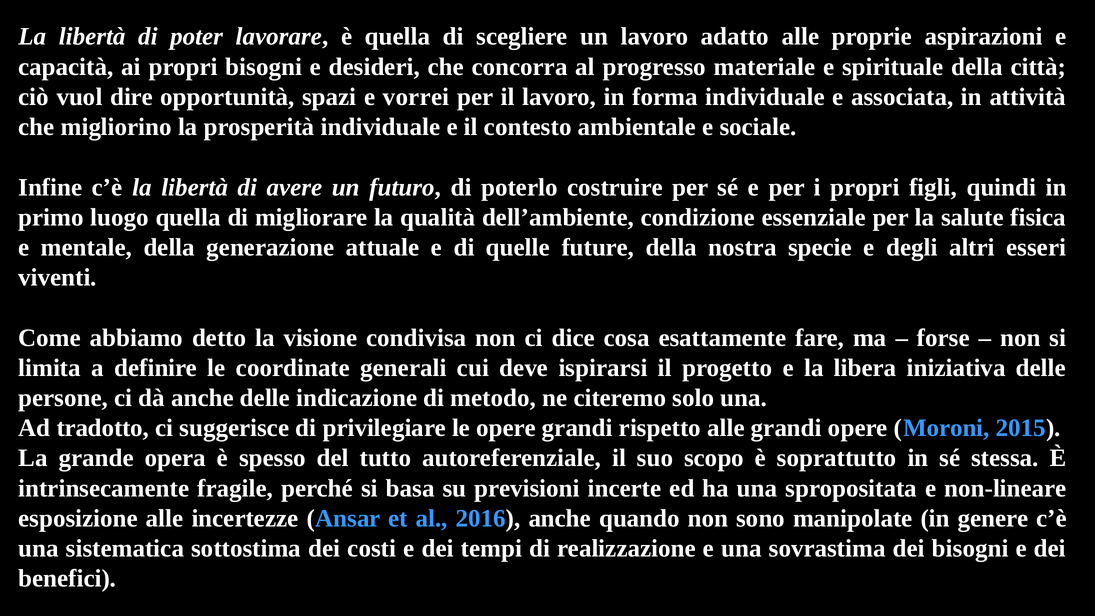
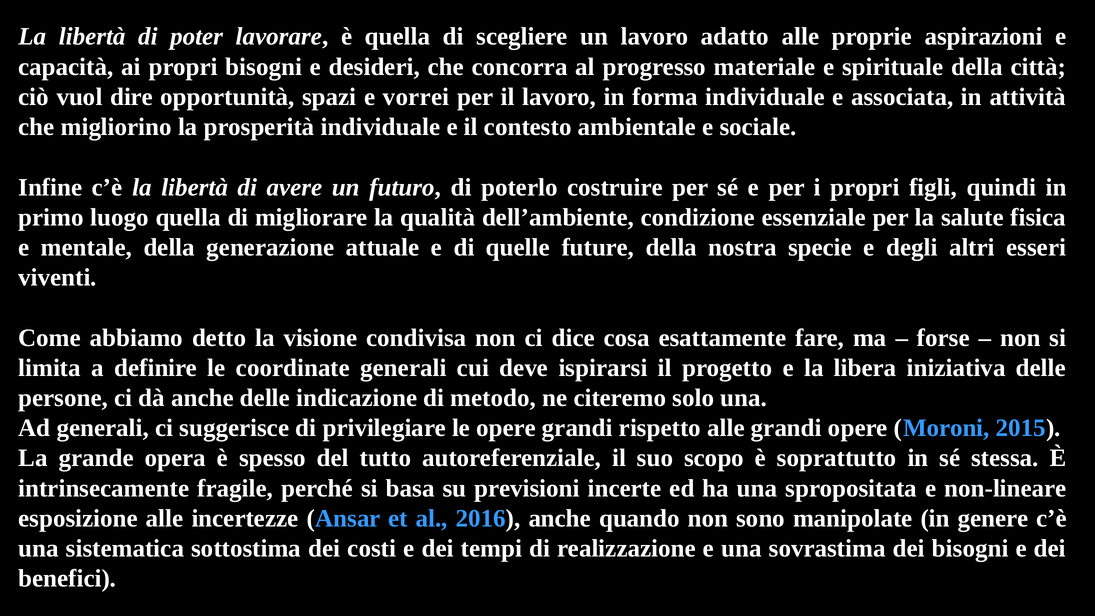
Ad tradotto: tradotto -> generali
